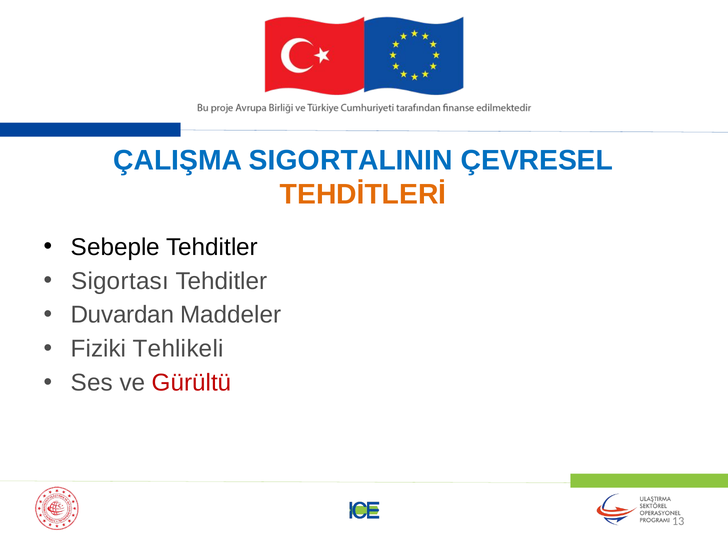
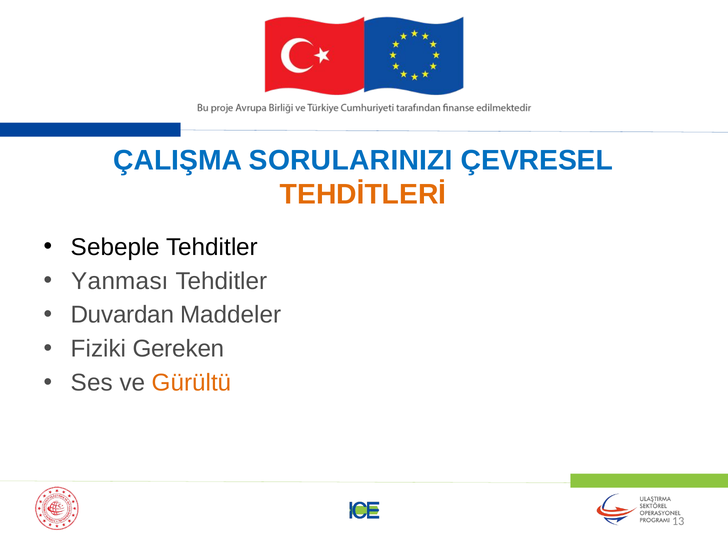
SIGORTALININ: SIGORTALININ -> SORULARINIZI
Sigortası: Sigortası -> Yanması
Tehlikeli: Tehlikeli -> Gereken
Gürültü colour: red -> orange
